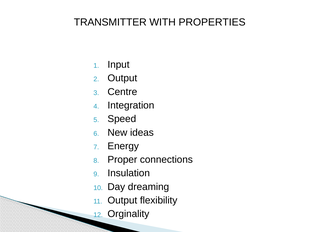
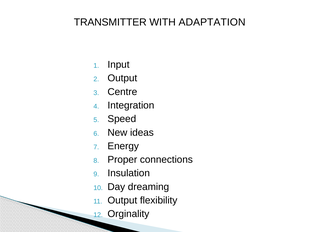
PROPERTIES: PROPERTIES -> ADAPTATION
